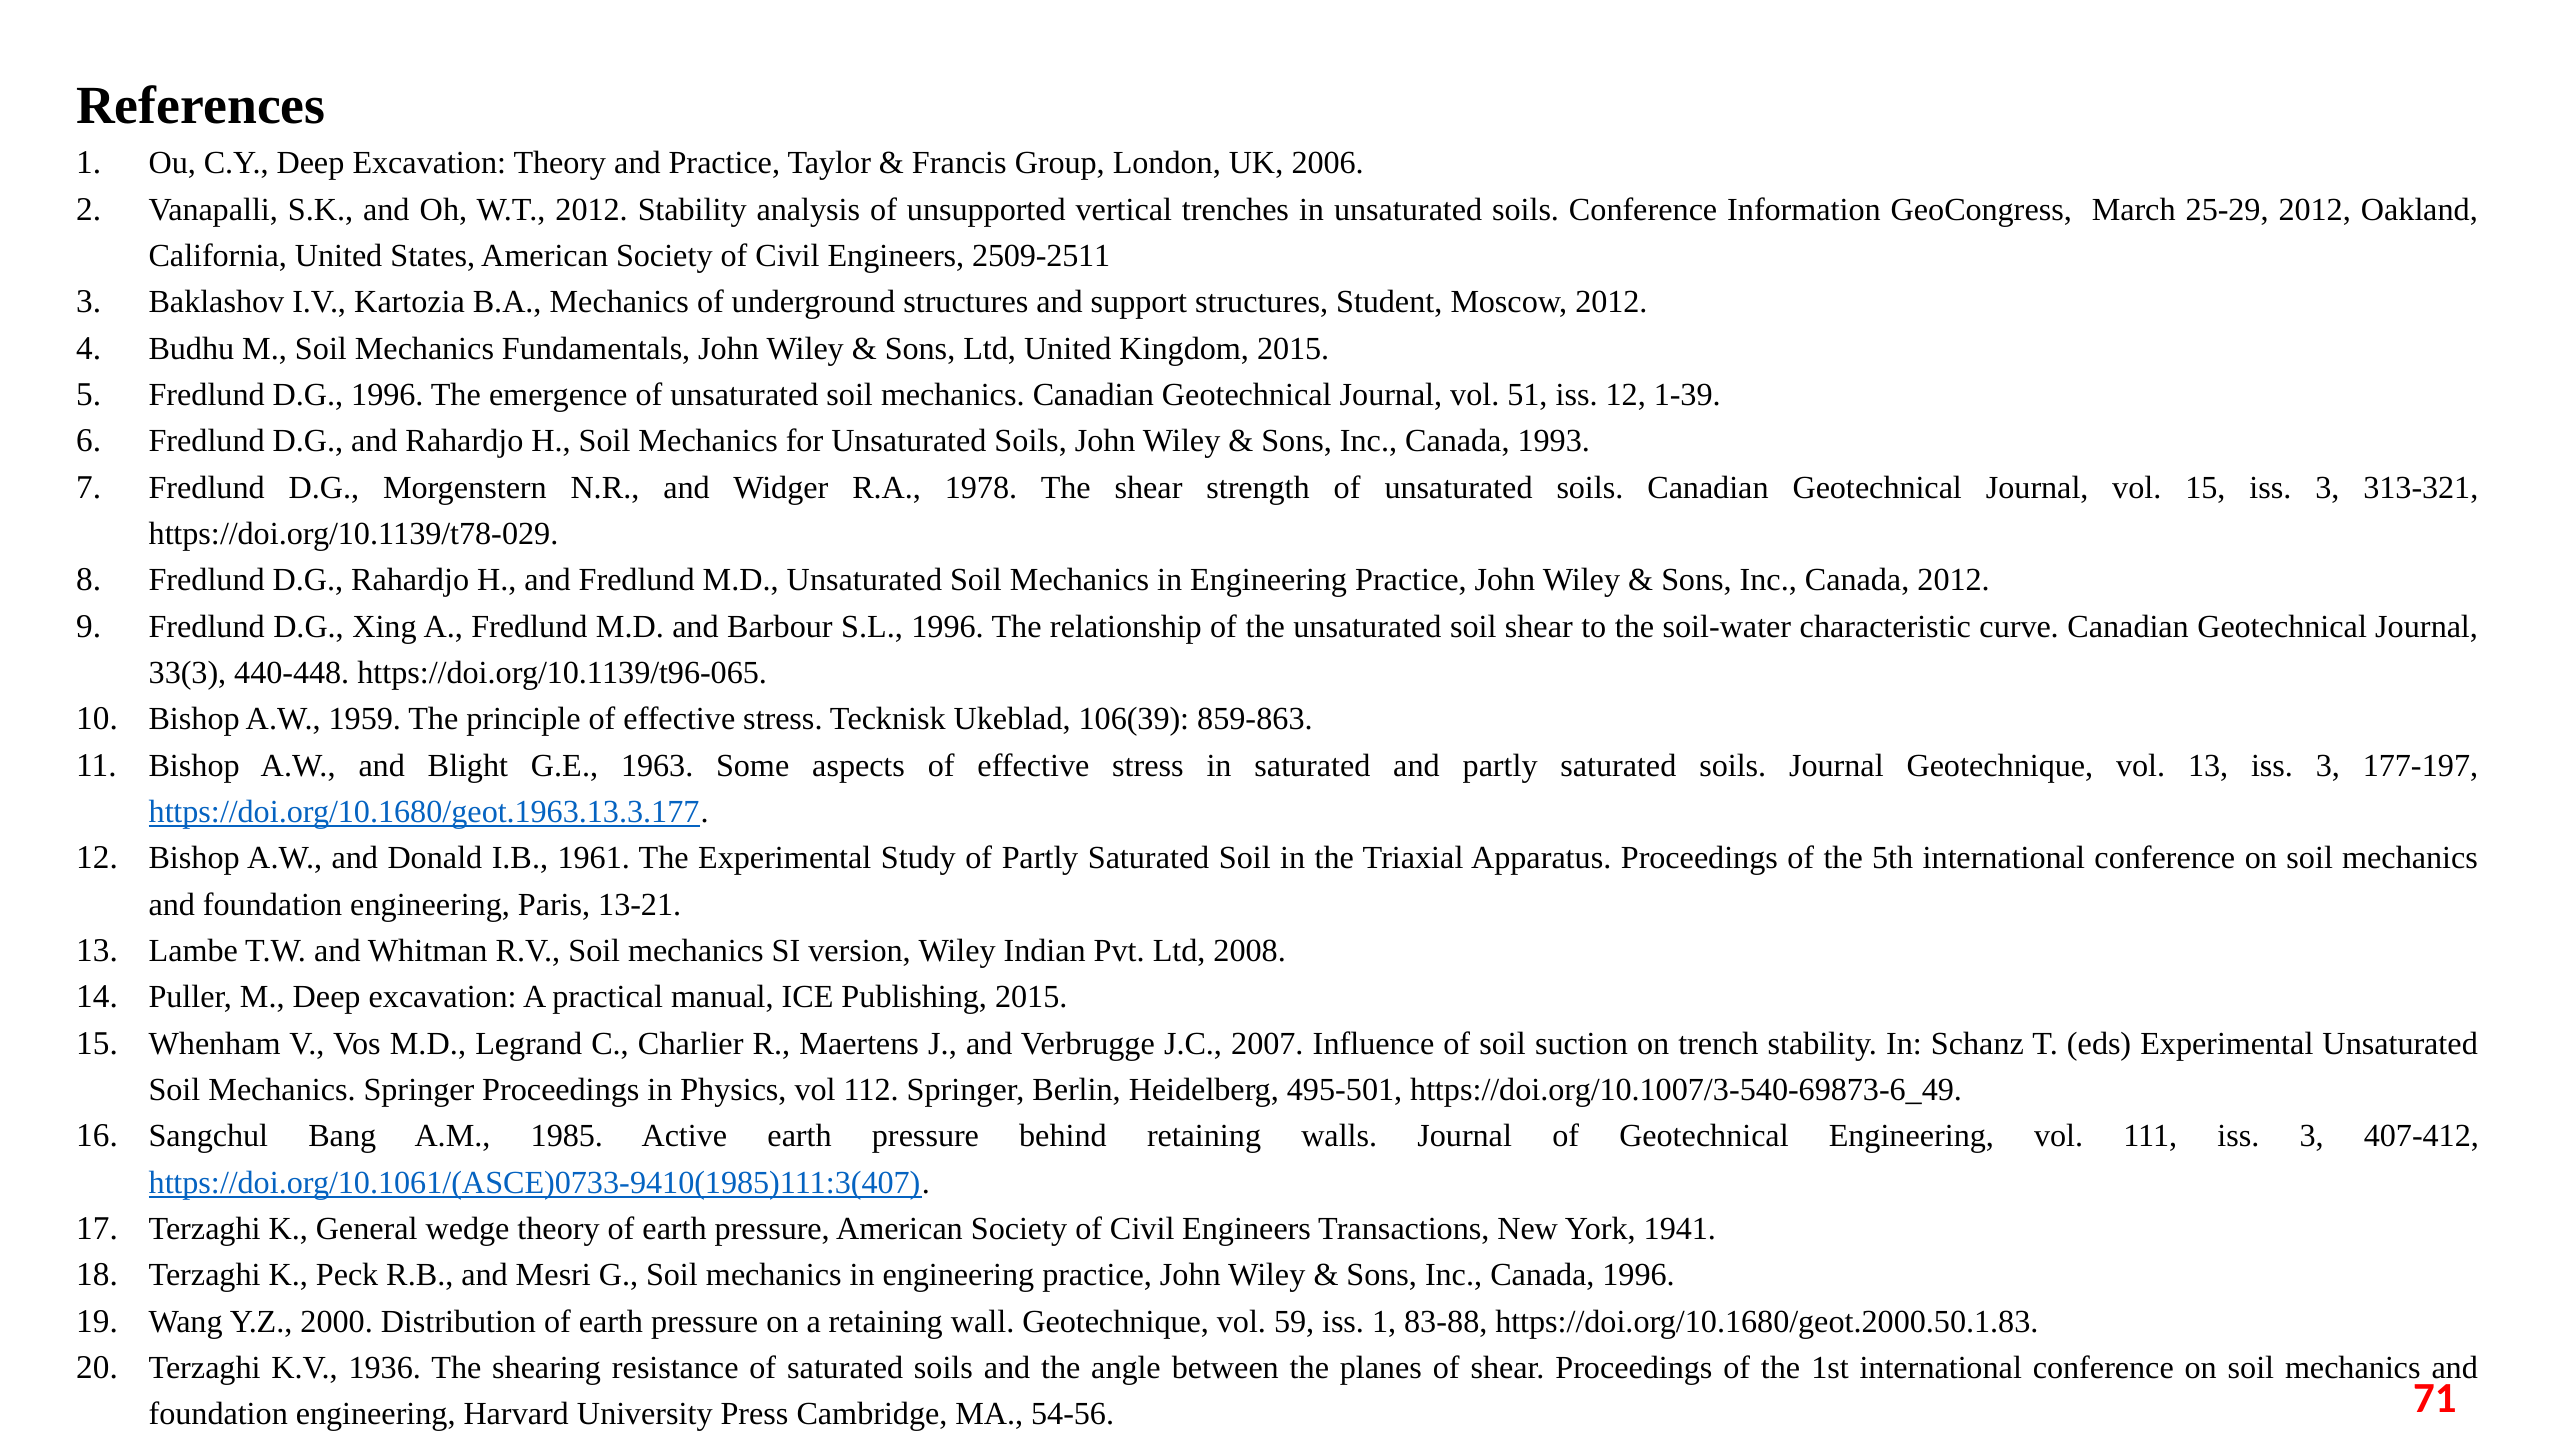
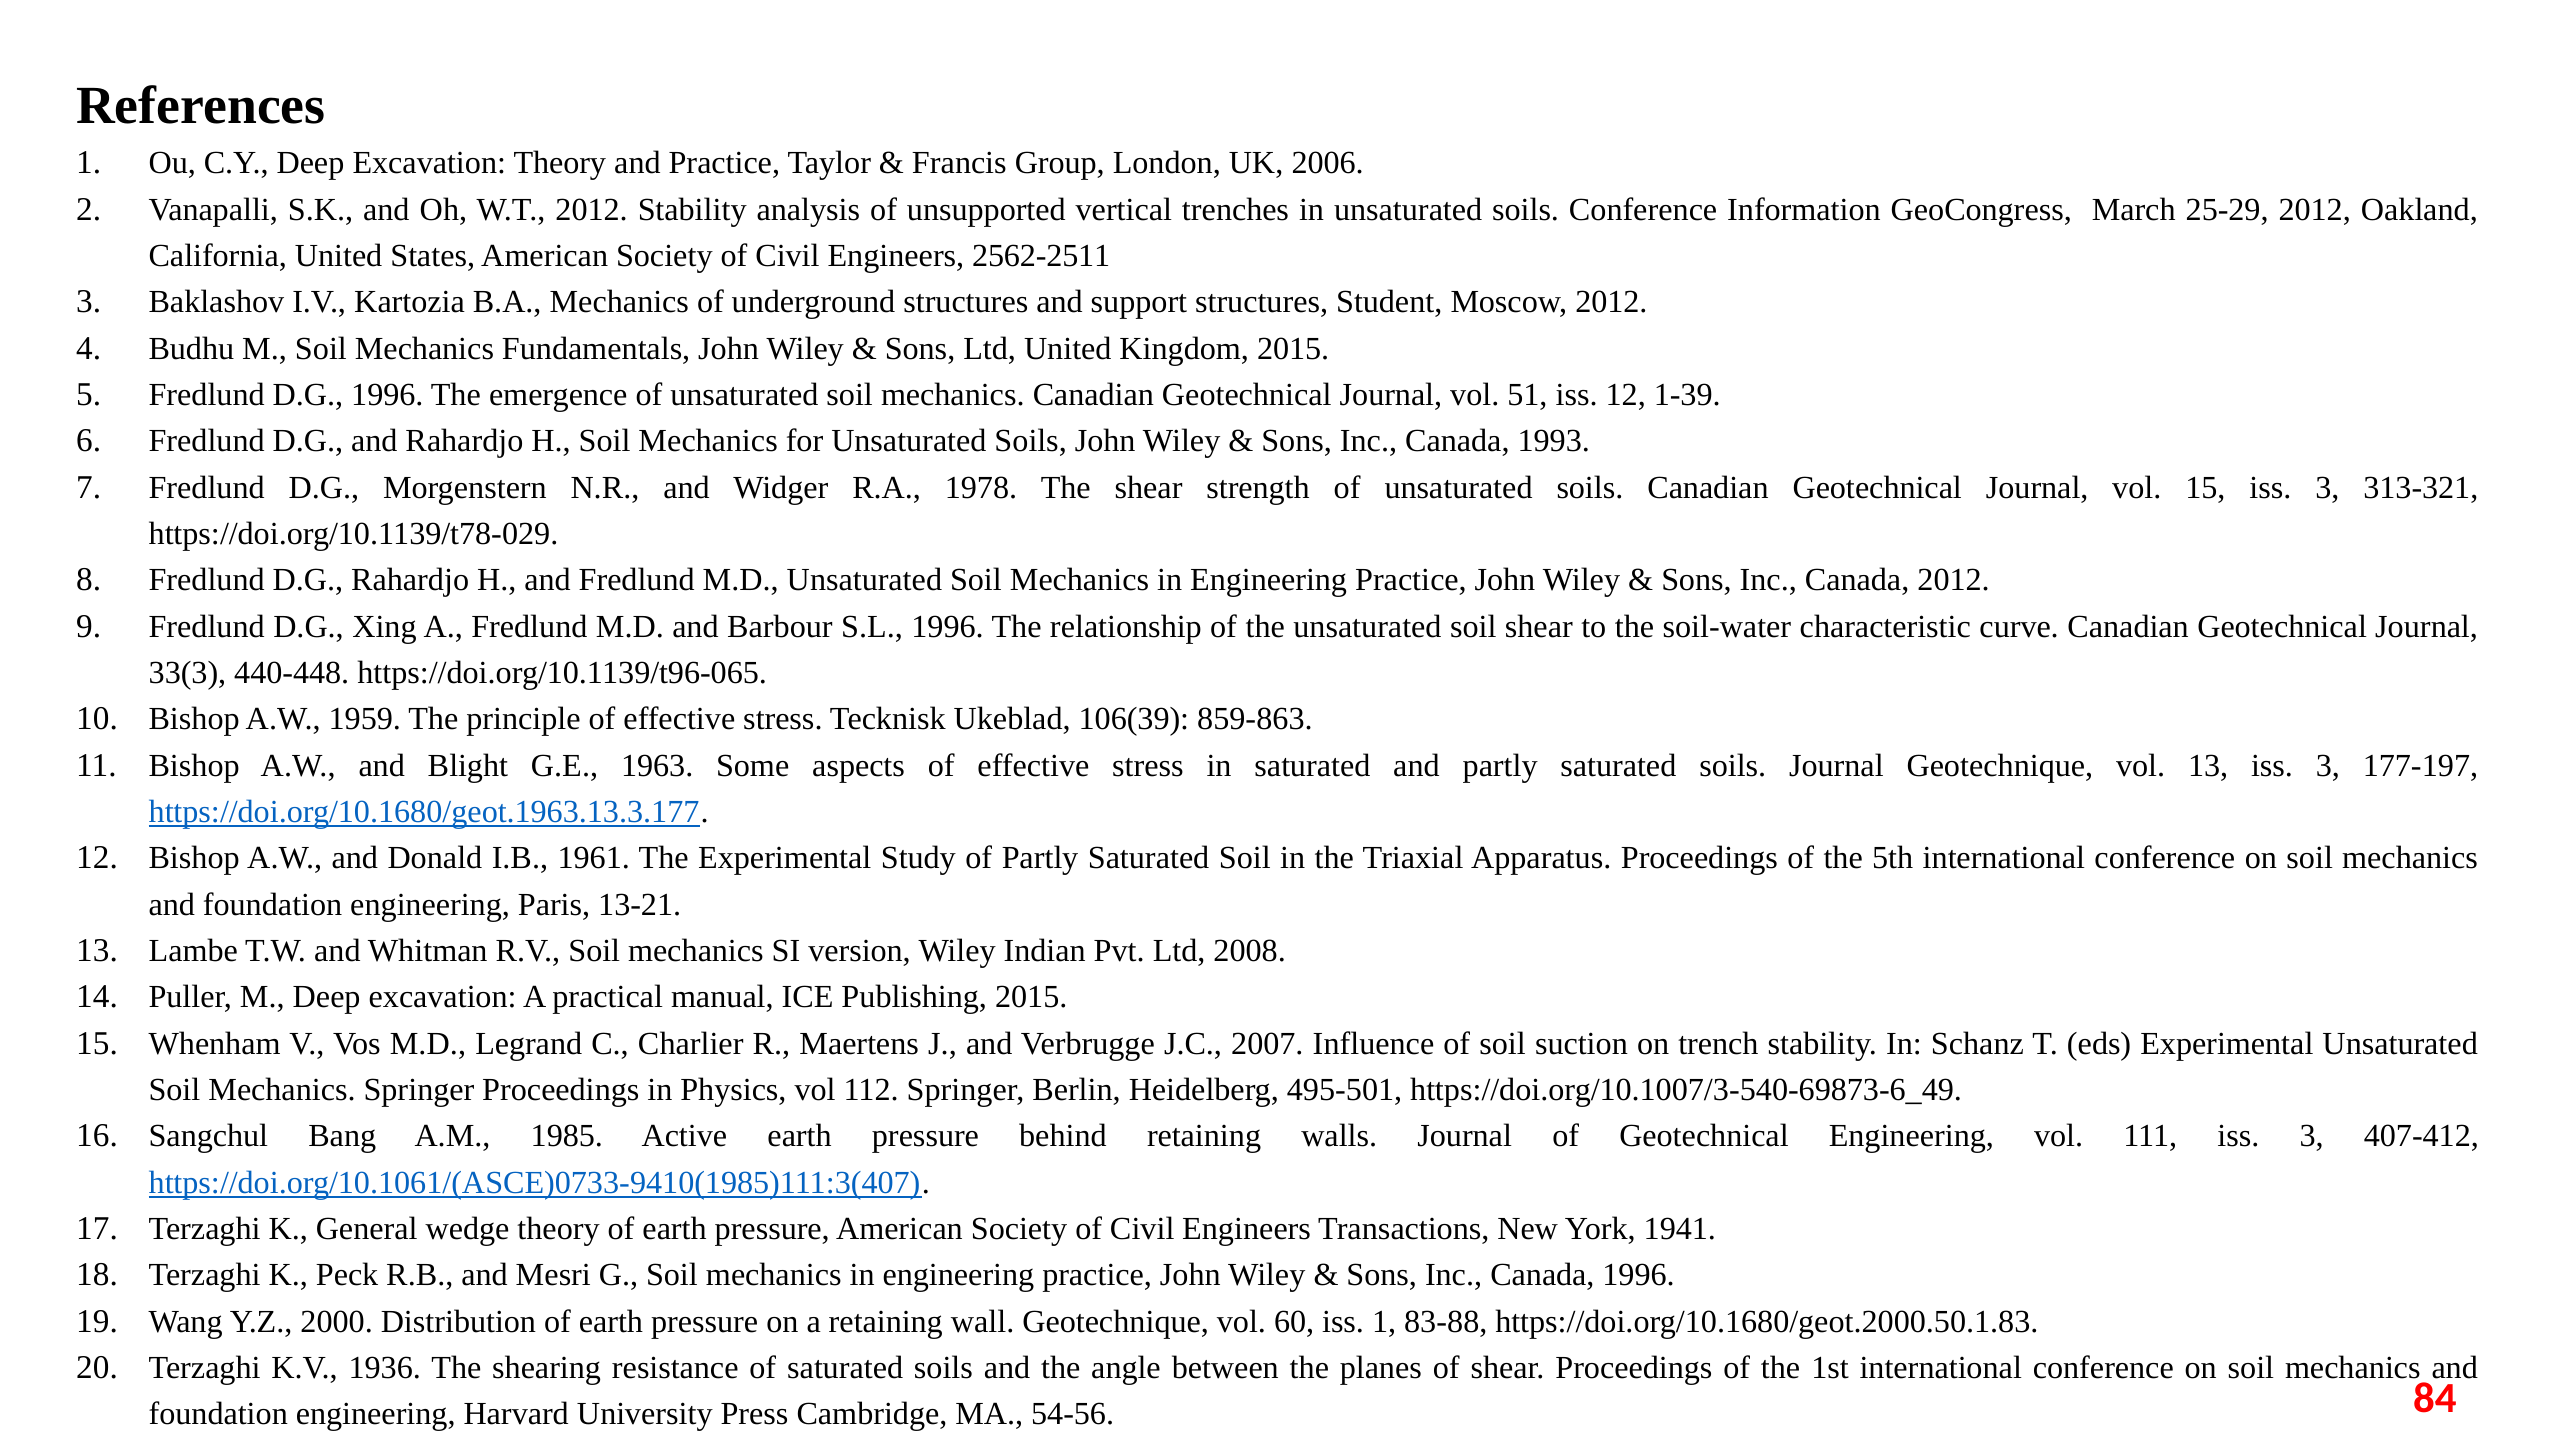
2509-2511: 2509-2511 -> 2562-2511
59: 59 -> 60
71: 71 -> 84
